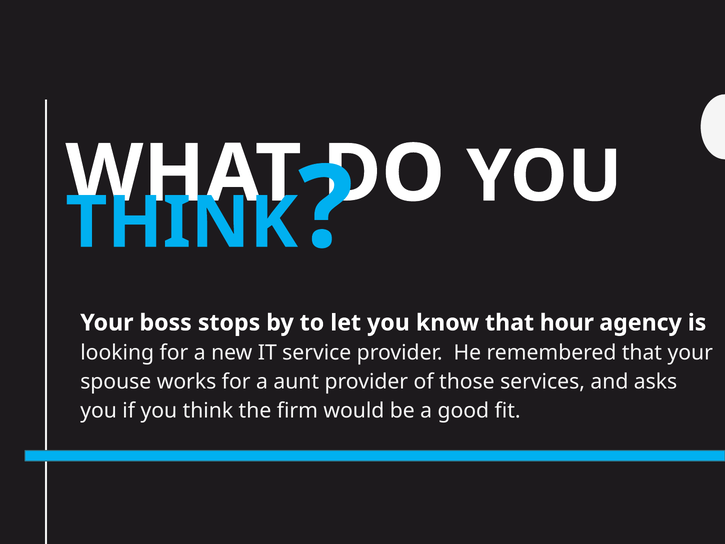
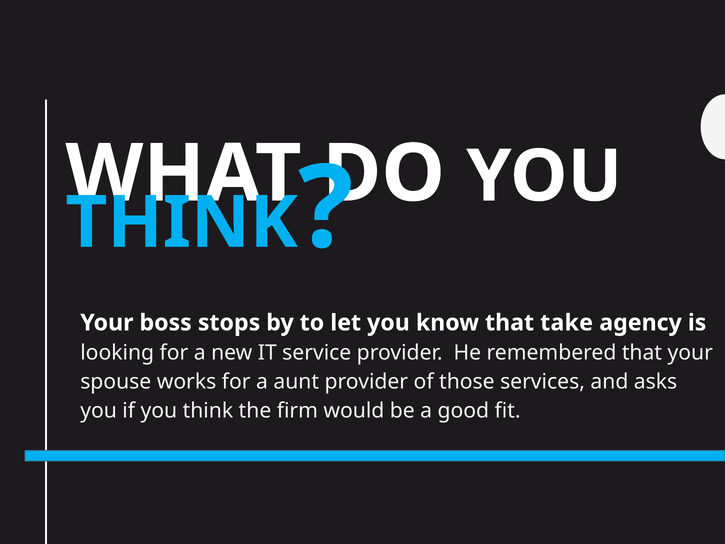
hour: hour -> take
